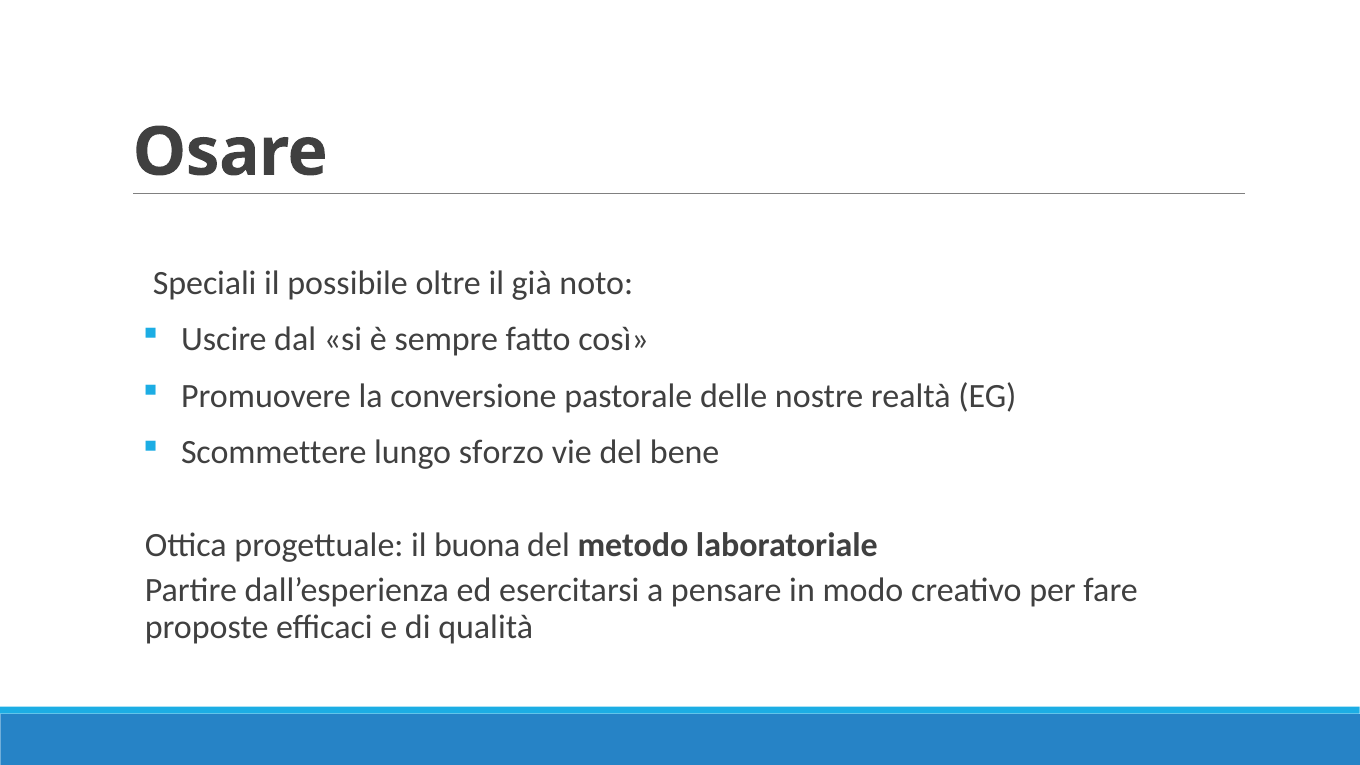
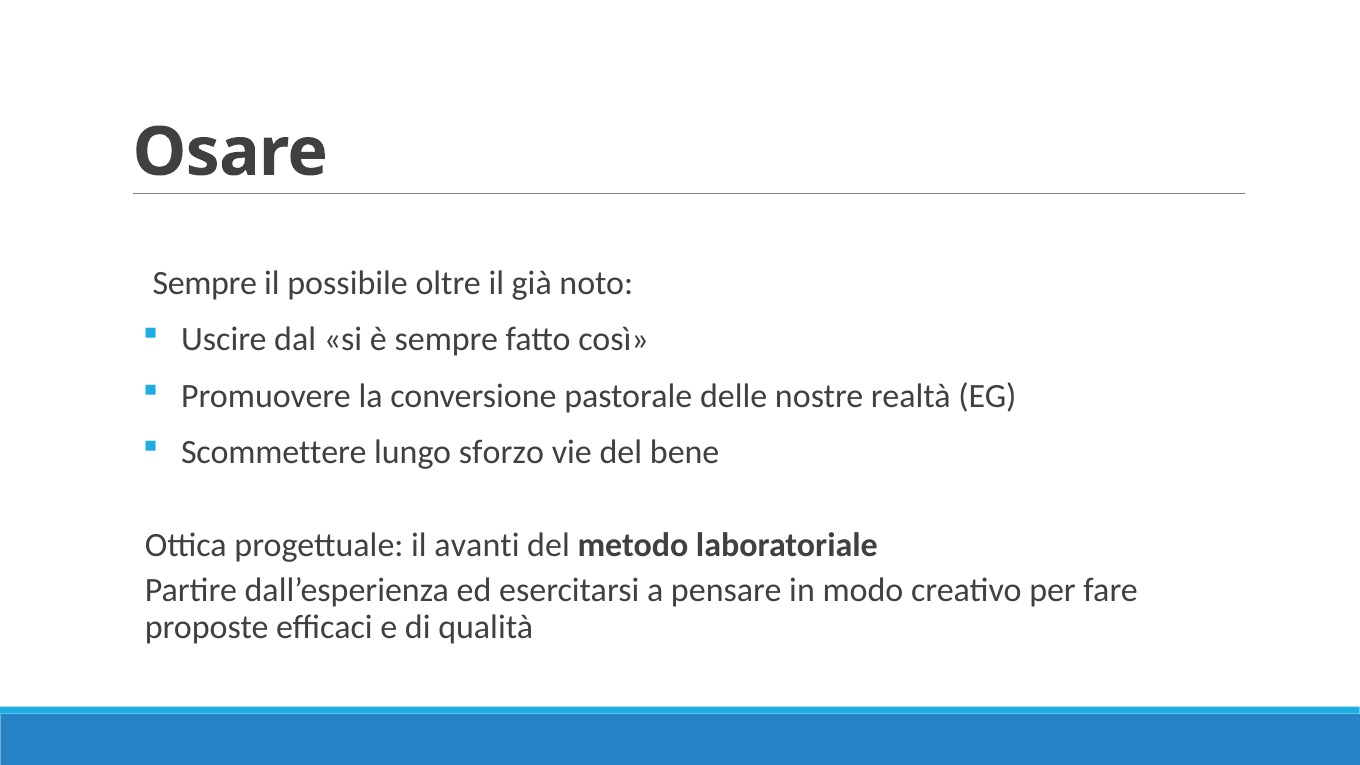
Speciali at (205, 283): Speciali -> Sempre
buona: buona -> avanti
